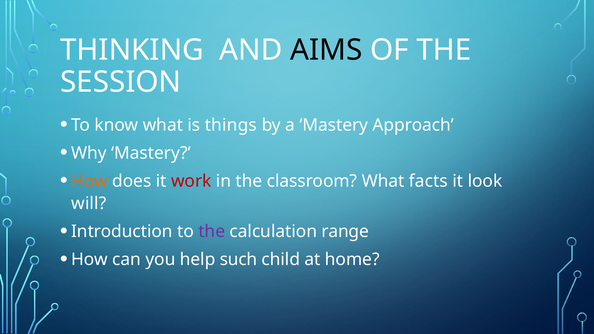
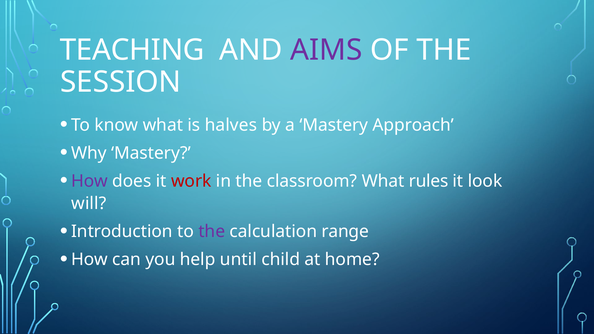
THINKING: THINKING -> TEACHING
AIMS colour: black -> purple
things: things -> halves
How at (90, 181) colour: orange -> purple
facts: facts -> rules
such: such -> until
